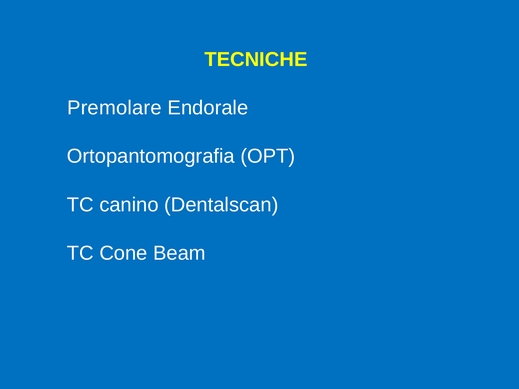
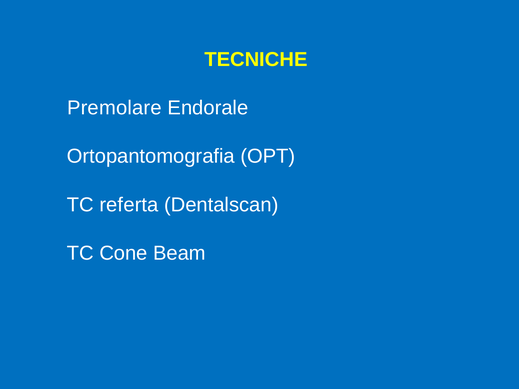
canino: canino -> referta
